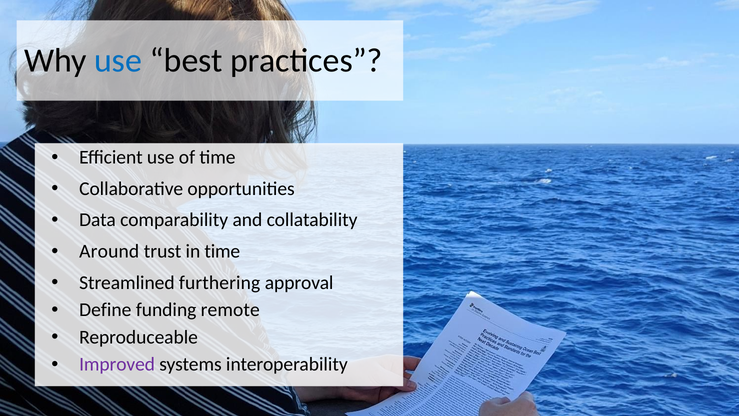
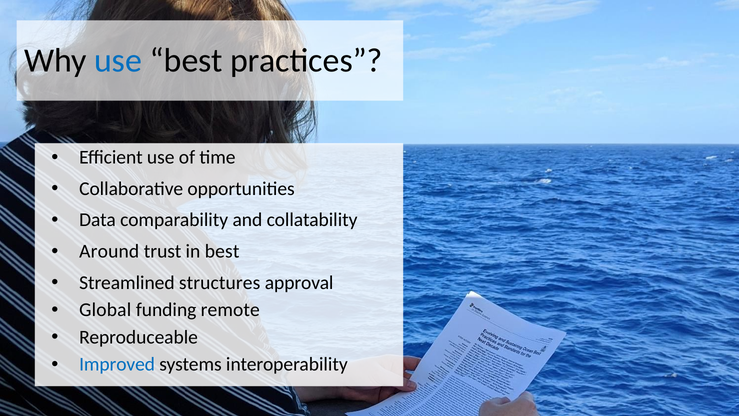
in time: time -> best
furthering: furthering -> structures
Define: Define -> Global
Improved colour: purple -> blue
